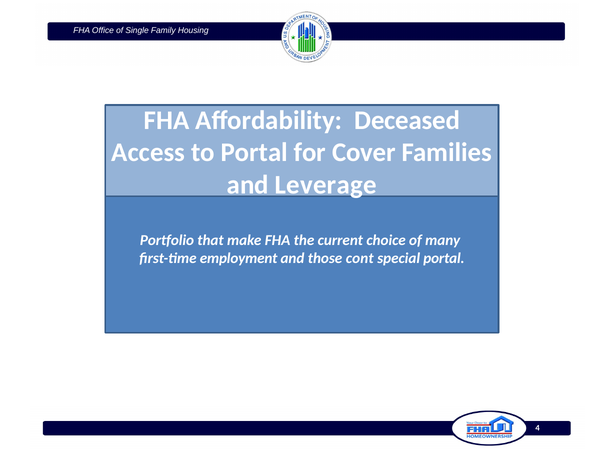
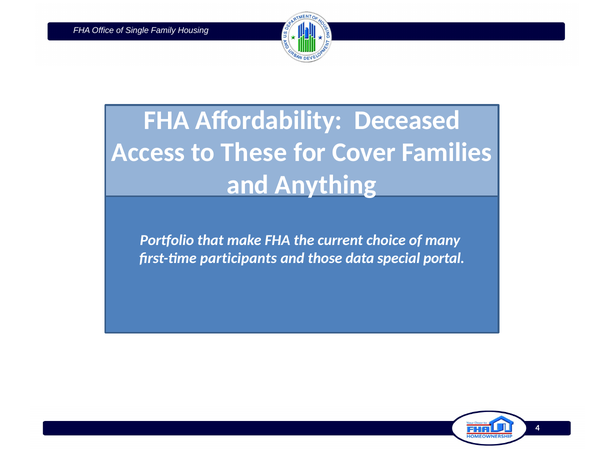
to Portal: Portal -> These
Leverage: Leverage -> Anything
employment: employment -> participants
cont: cont -> data
